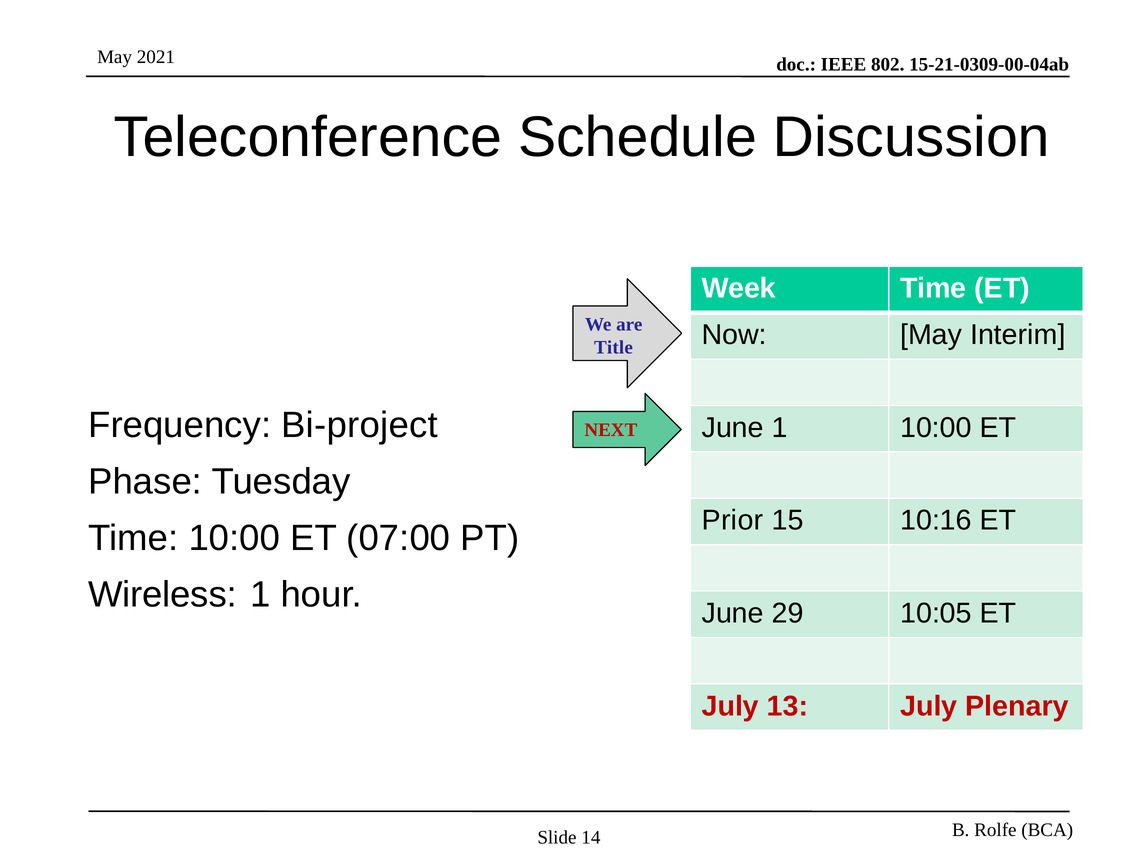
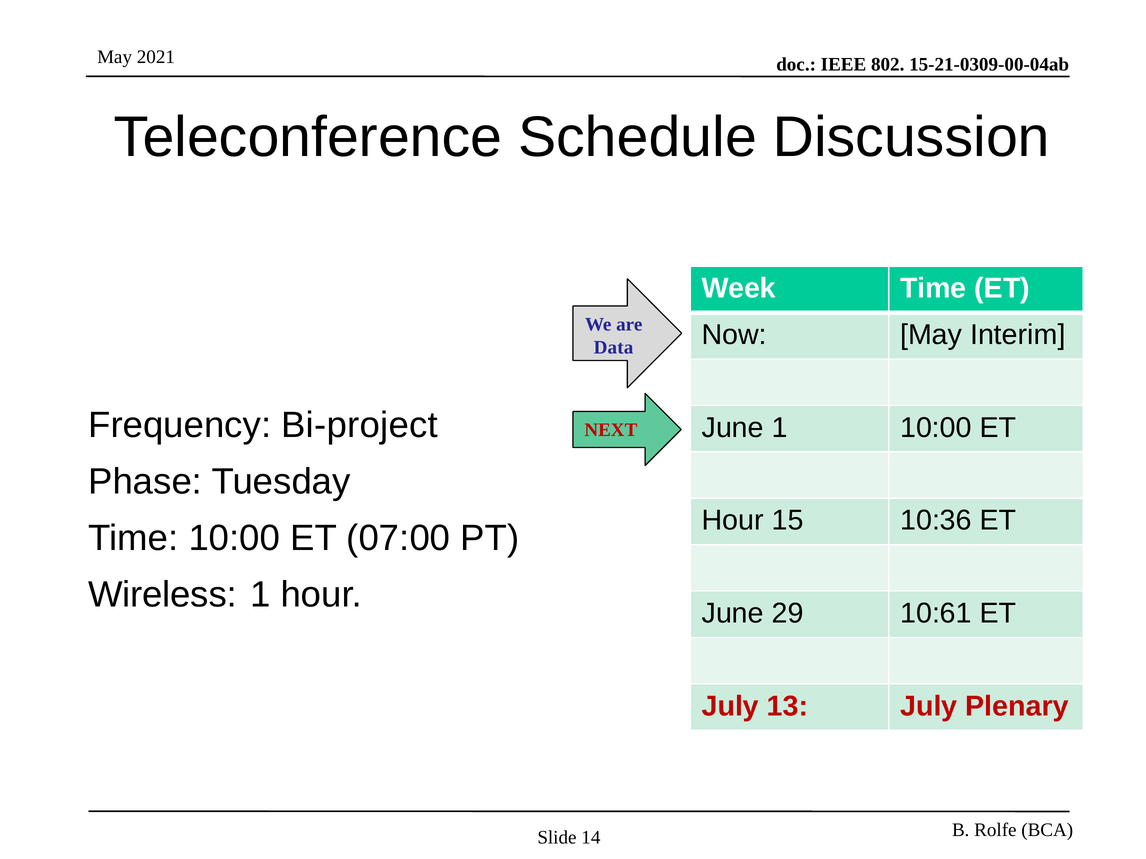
Title: Title -> Data
Prior at (733, 521): Prior -> Hour
10:16: 10:16 -> 10:36
10:05: 10:05 -> 10:61
